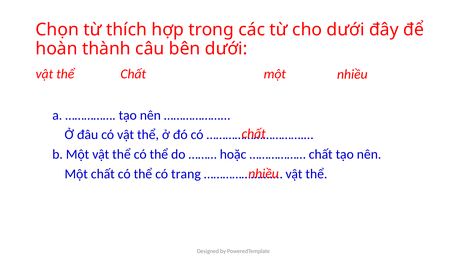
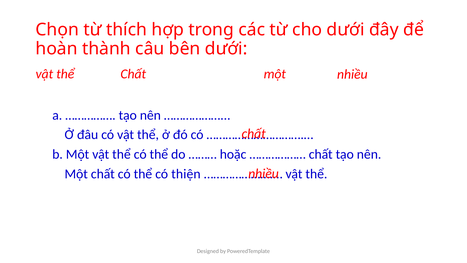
trang: trang -> thiện
